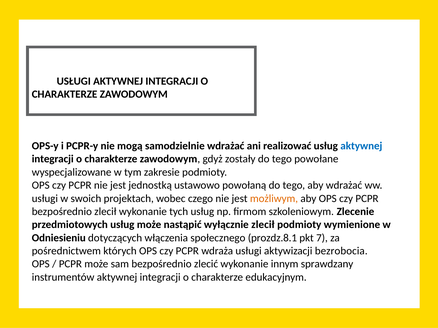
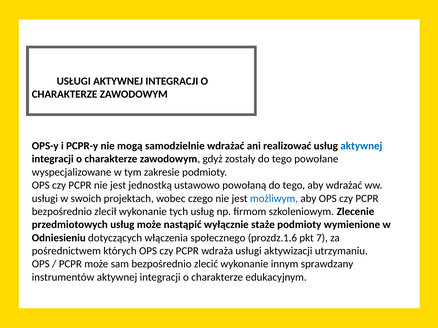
możliwym colour: orange -> blue
wyłącznie zlecił: zlecił -> staże
prozdz.8.1: prozdz.8.1 -> prozdz.1.6
bezrobocia: bezrobocia -> utrzymaniu
